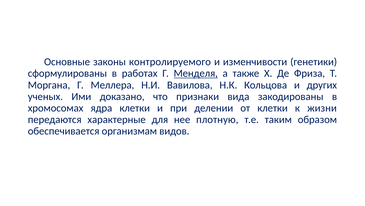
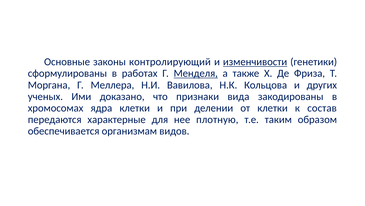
контролируемого: контролируемого -> контролирующий
изменчивости underline: none -> present
жизни: жизни -> состав
